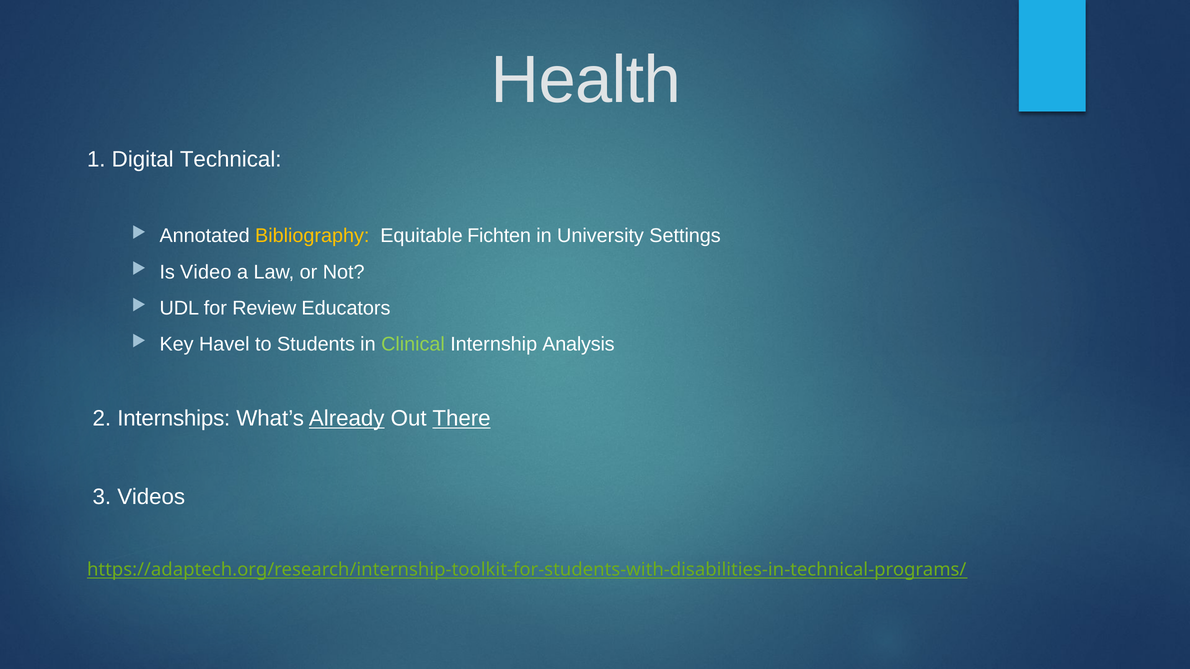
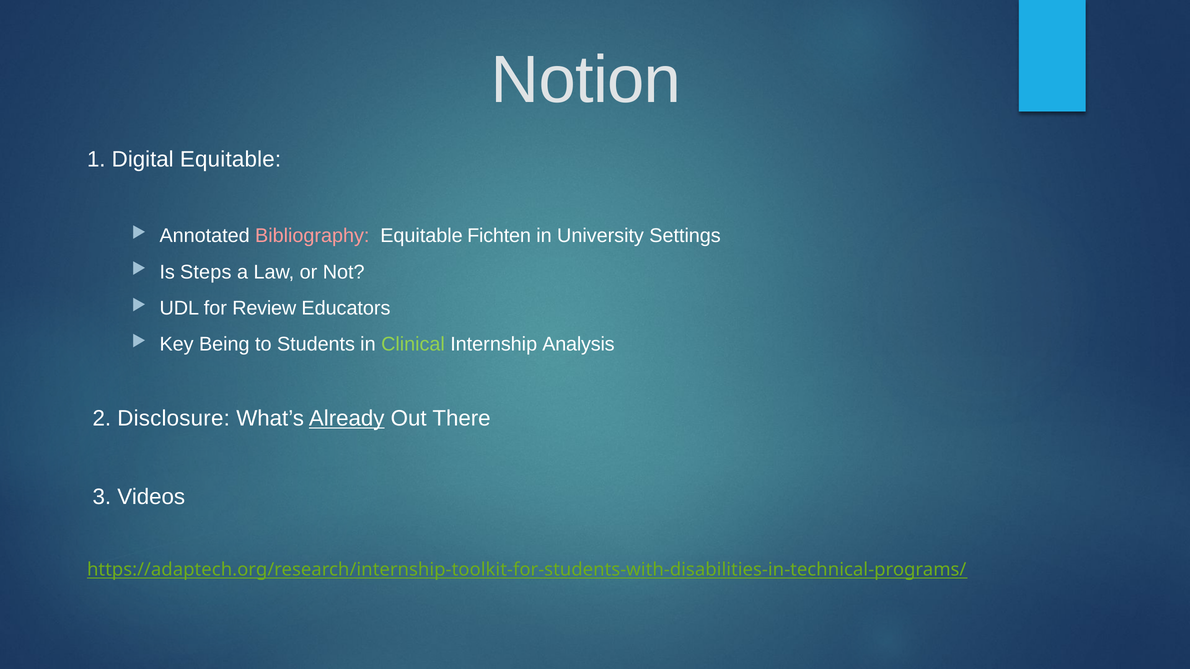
Health: Health -> Notion
Digital Technical: Technical -> Equitable
Bibliography colour: yellow -> pink
Video: Video -> Steps
Havel: Havel -> Being
Internships: Internships -> Disclosure
There underline: present -> none
